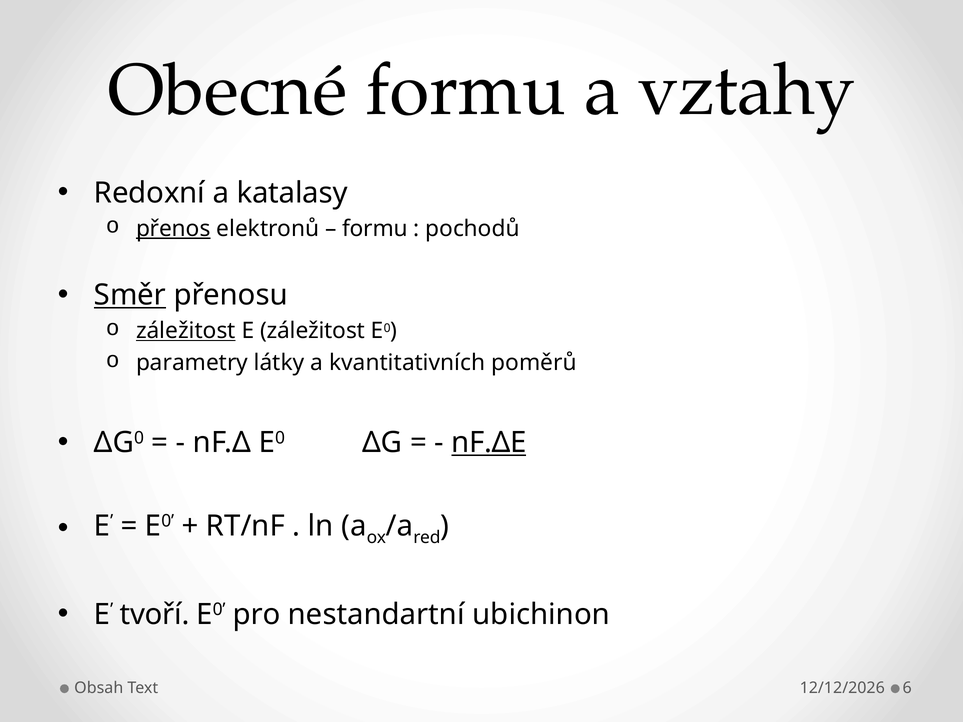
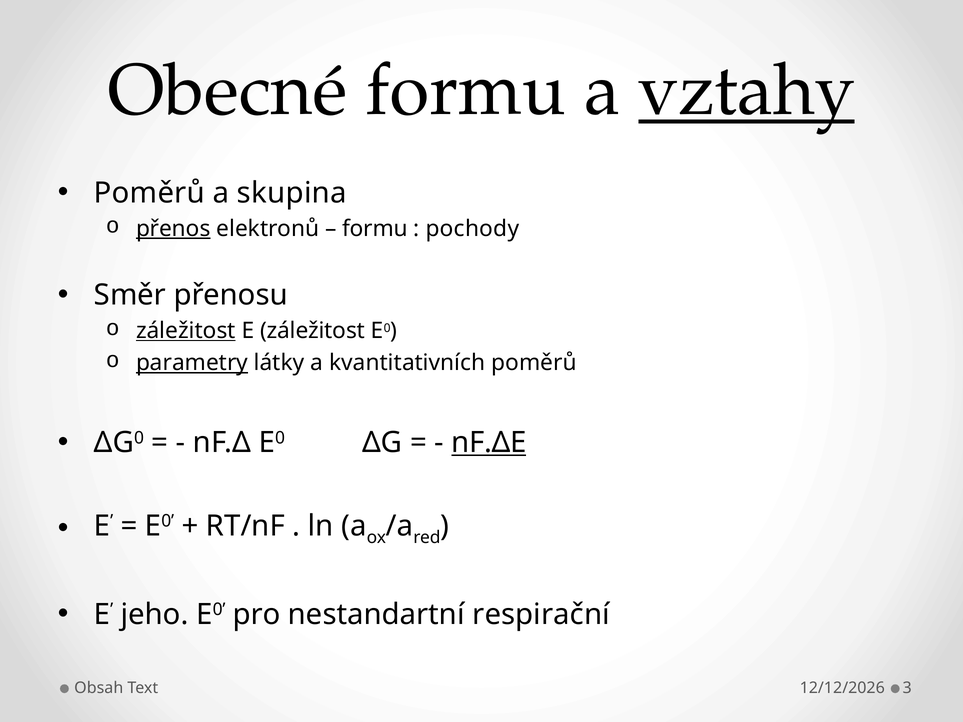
vztahy underline: none -> present
Redoxní at (149, 193): Redoxní -> Poměrů
katalasy: katalasy -> skupina
pochodů: pochodů -> pochody
Směr underline: present -> none
parametry underline: none -> present
tvoří: tvoří -> jeho
ubichinon: ubichinon -> respirační
6: 6 -> 3
